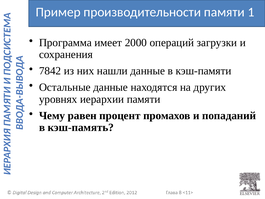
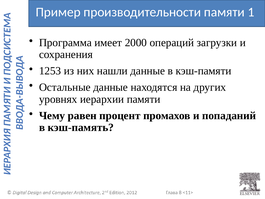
7842: 7842 -> 1253
